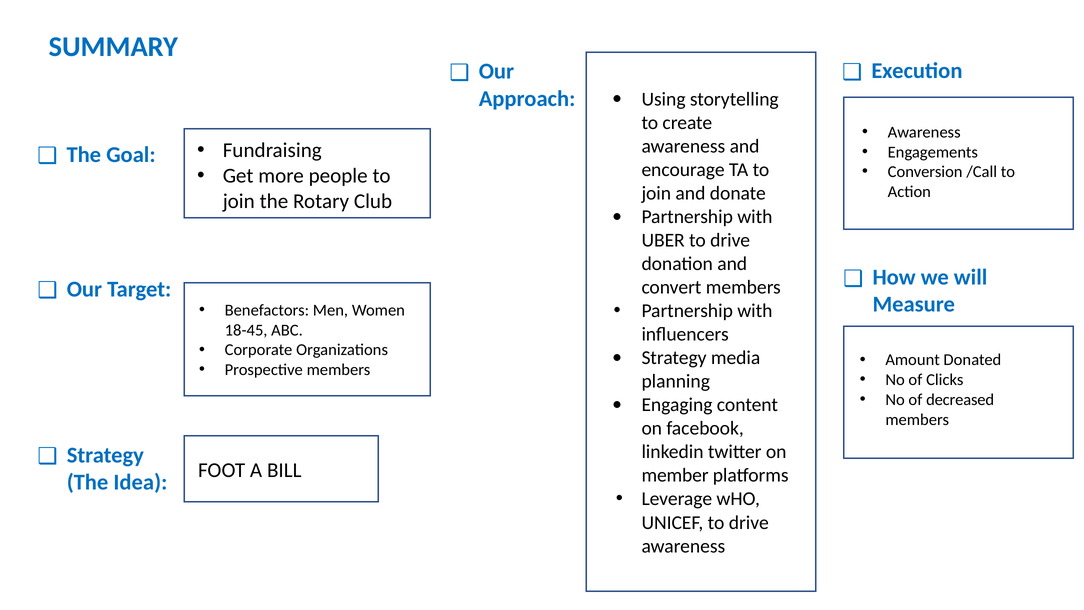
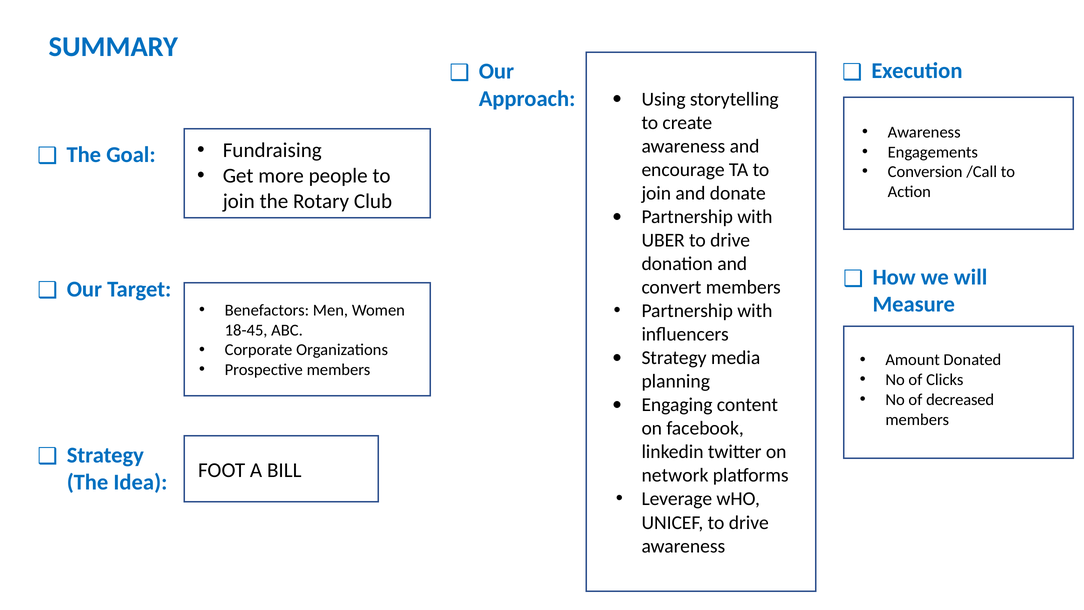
member: member -> network
